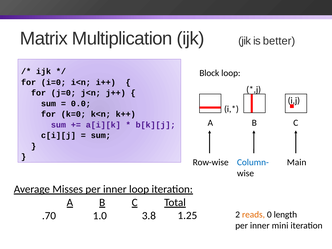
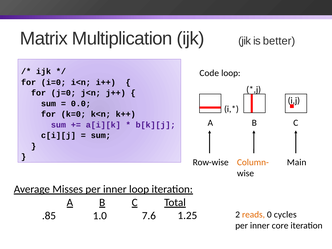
Block: Block -> Code
Column- colour: blue -> orange
length: length -> cycles
.70: .70 -> .85
3.8: 3.8 -> 7.6
mini: mini -> core
